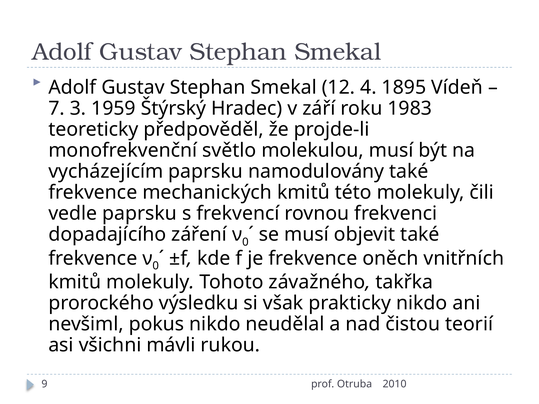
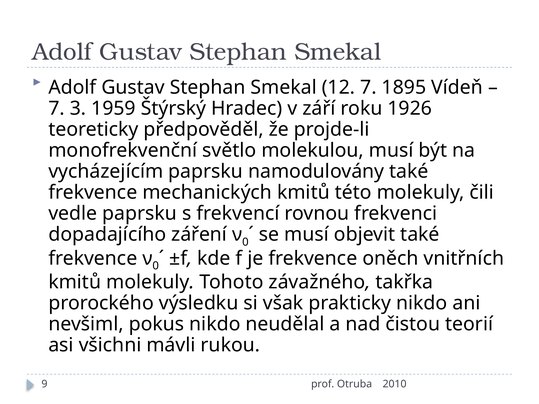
12 4: 4 -> 7
1983: 1983 -> 1926
